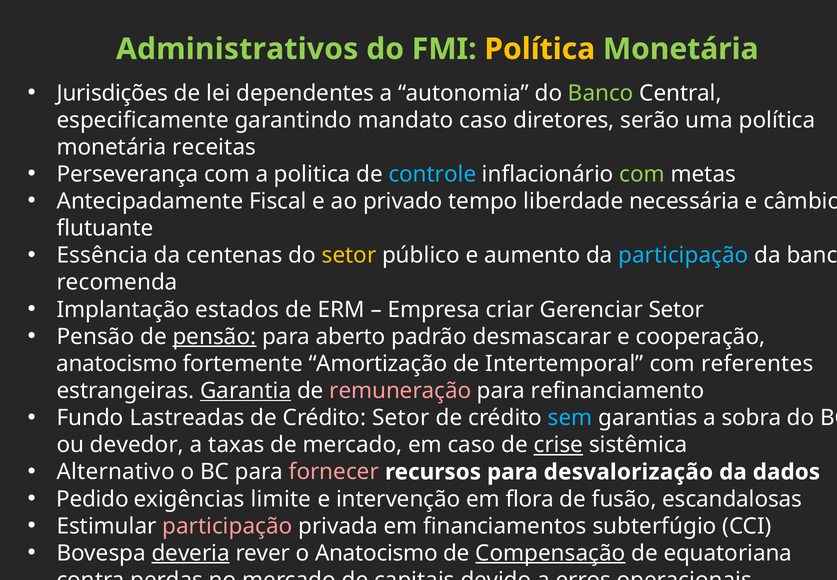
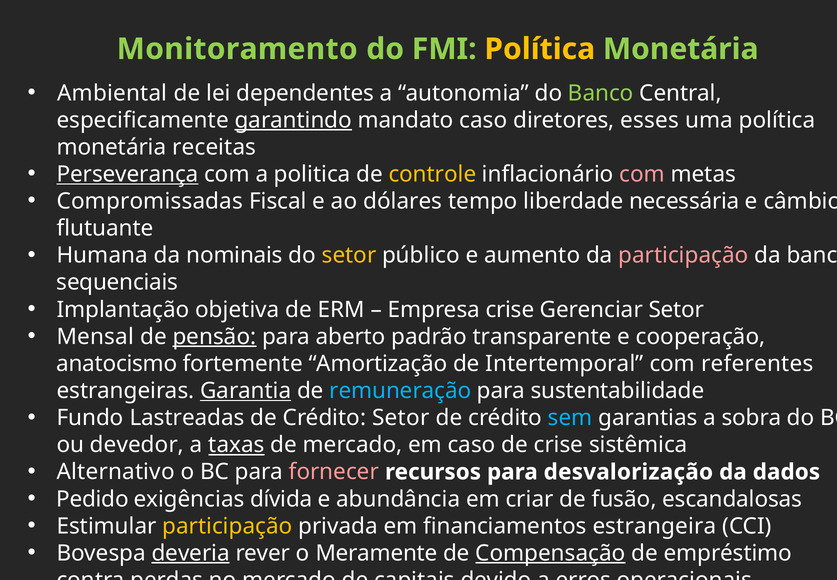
Administrativos: Administrativos -> Monitoramento
Jurisdições: Jurisdições -> Ambiental
garantindo underline: none -> present
serão: serão -> esses
Perseverança underline: none -> present
controle colour: light blue -> yellow
com at (642, 174) colour: light green -> pink
Antecipadamente: Antecipadamente -> Compromissadas
privado: privado -> dólares
Essência: Essência -> Humana
centenas: centenas -> nominais
participação at (683, 255) colour: light blue -> pink
recomenda: recomenda -> sequenciais
estados: estados -> objetiva
Empresa criar: criar -> crise
Pensão at (96, 336): Pensão -> Mensal
desmascarar: desmascarar -> transparente
remuneração colour: pink -> light blue
refinanciamento: refinanciamento -> sustentabilidade
taxas underline: none -> present
crise at (558, 445) underline: present -> none
limite: limite -> dívida
intervenção: intervenção -> abundância
flora: flora -> criar
participação at (227, 526) colour: pink -> yellow
subterfúgio: subterfúgio -> estrangeira
o Anatocismo: Anatocismo -> Meramente
equatoriana: equatoriana -> empréstimo
